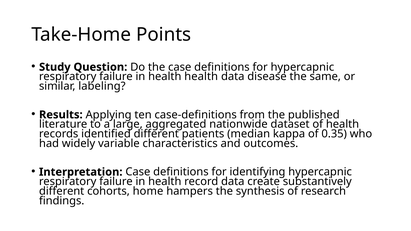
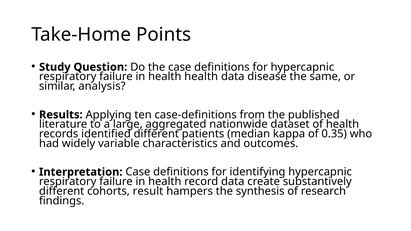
labeling: labeling -> analysis
home: home -> result
